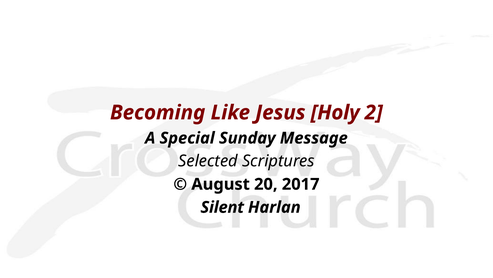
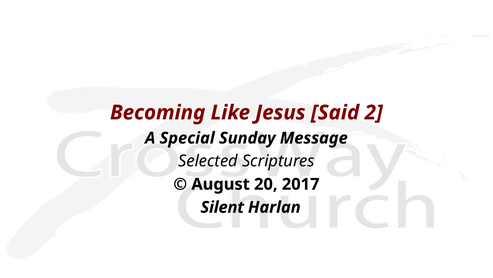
Holy: Holy -> Said
